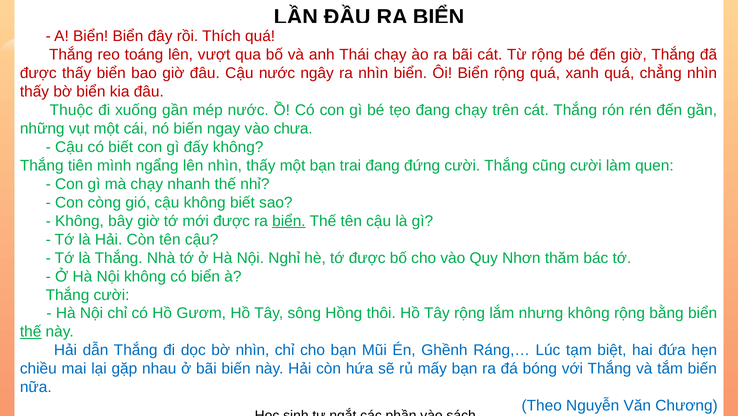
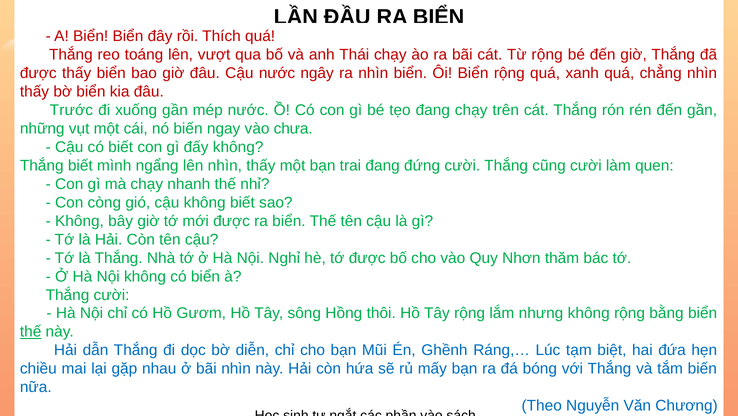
Thuộc: Thuộc -> Trước
Thắng tiên: tiên -> biết
biển at (289, 221) underline: present -> none
bờ nhìn: nhìn -> diễn
bãi biến: biến -> nhìn
